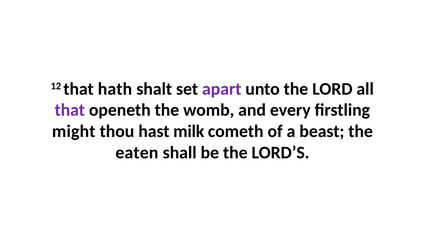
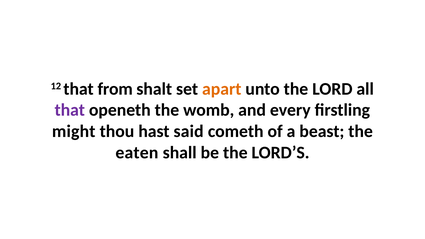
hath: hath -> from
apart colour: purple -> orange
milk: milk -> said
